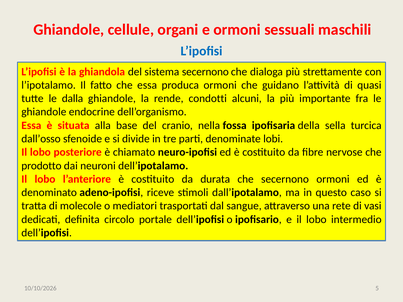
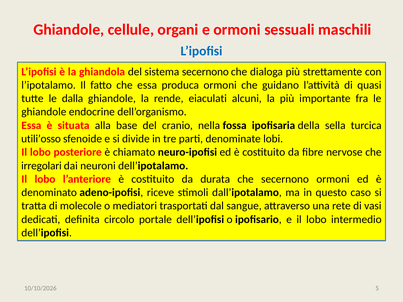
condotti: condotti -> eiaculati
dall’osso: dall’osso -> utili’osso
prodotto: prodotto -> irregolari
